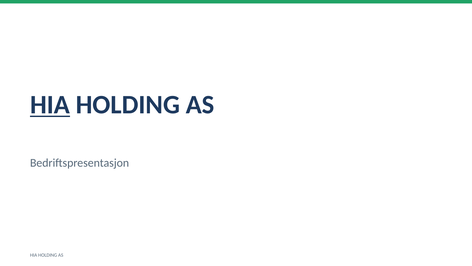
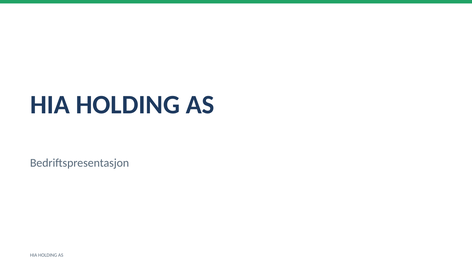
HIA at (50, 105) underline: present -> none
